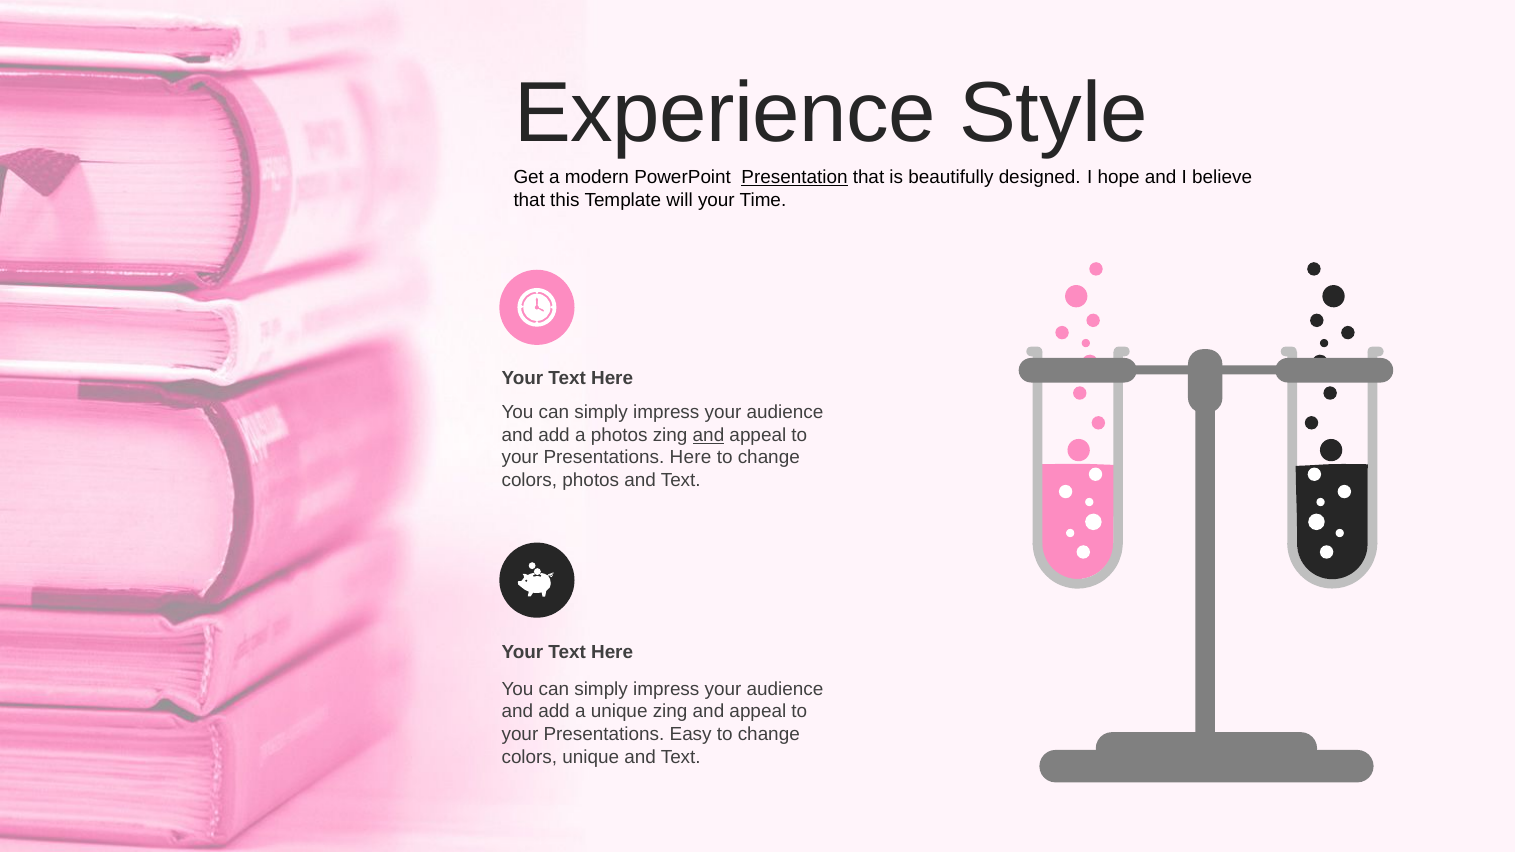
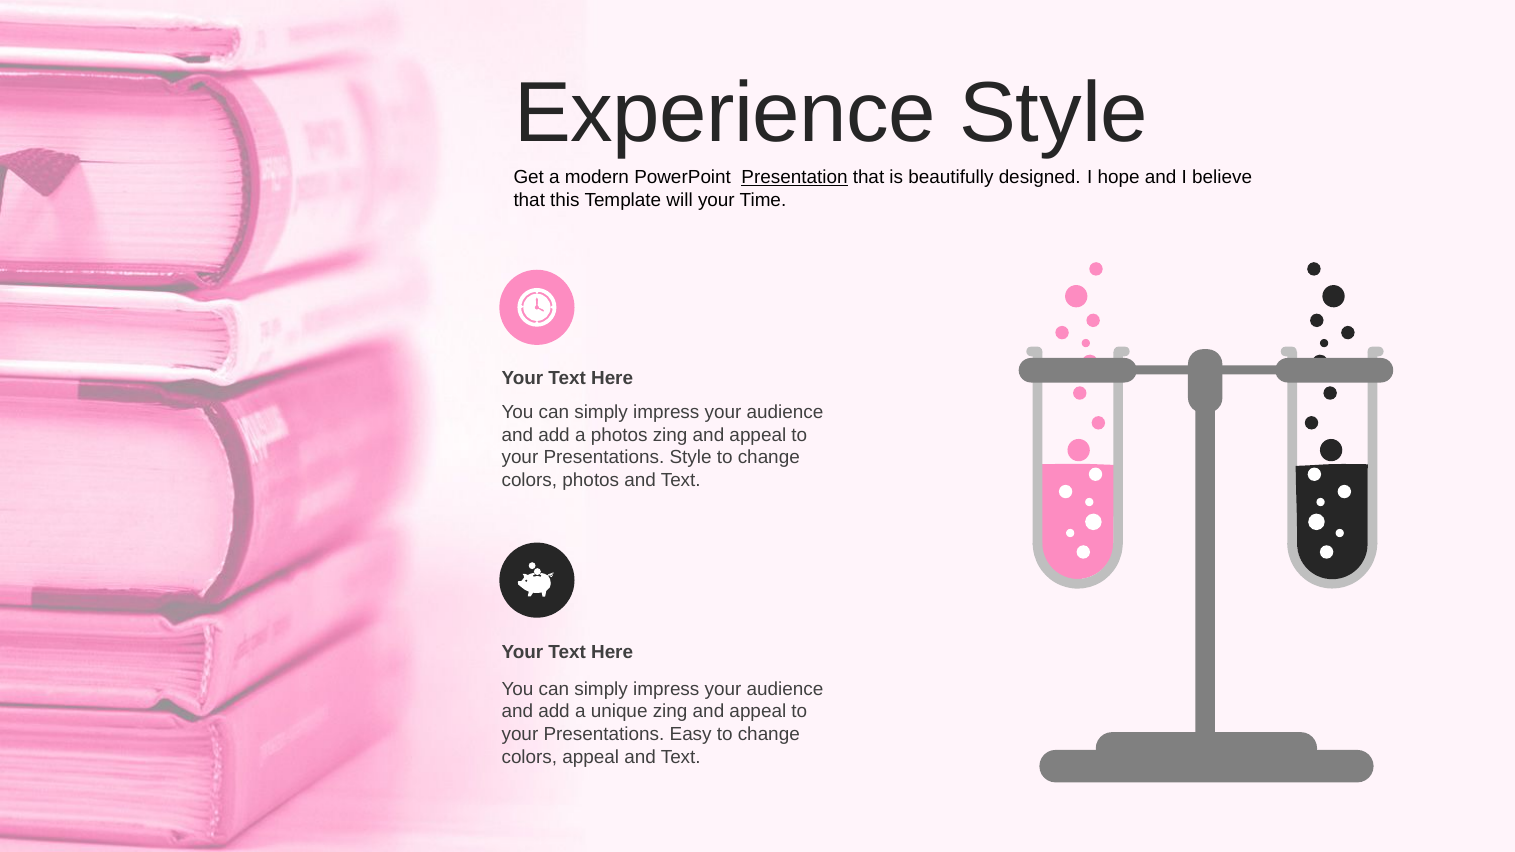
and at (708, 435) underline: present -> none
Presentations Here: Here -> Style
colors unique: unique -> appeal
